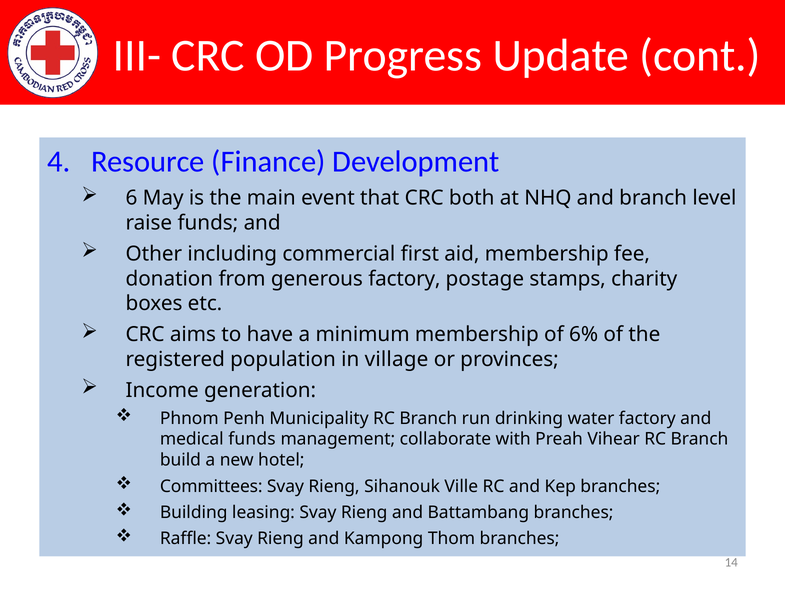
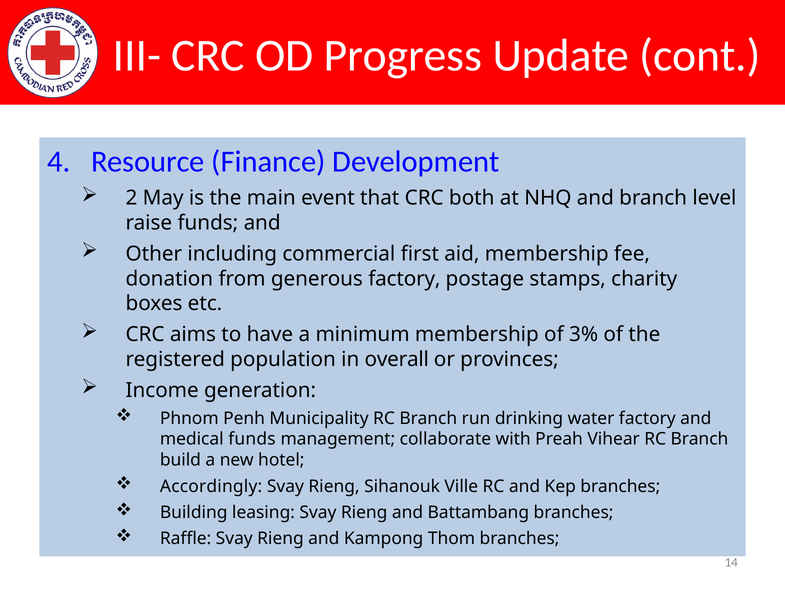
6: 6 -> 2
6%: 6% -> 3%
village: village -> overall
Committees: Committees -> Accordingly
